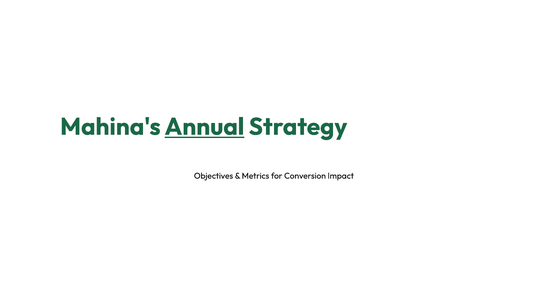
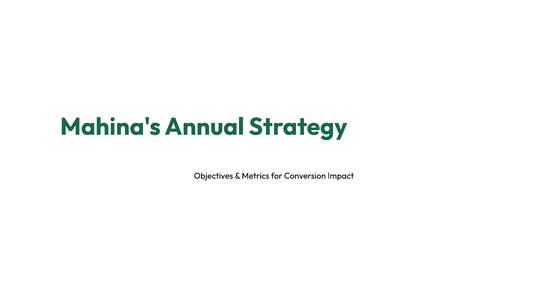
Annual underline: present -> none
